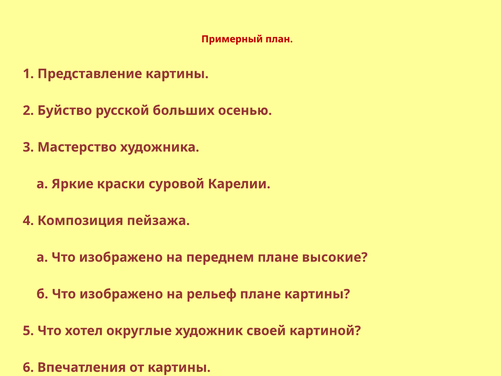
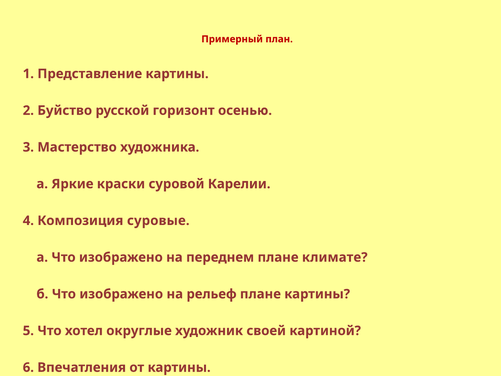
больших: больших -> горизонт
пейзажа: пейзажа -> суровые
высокие: высокие -> климате
